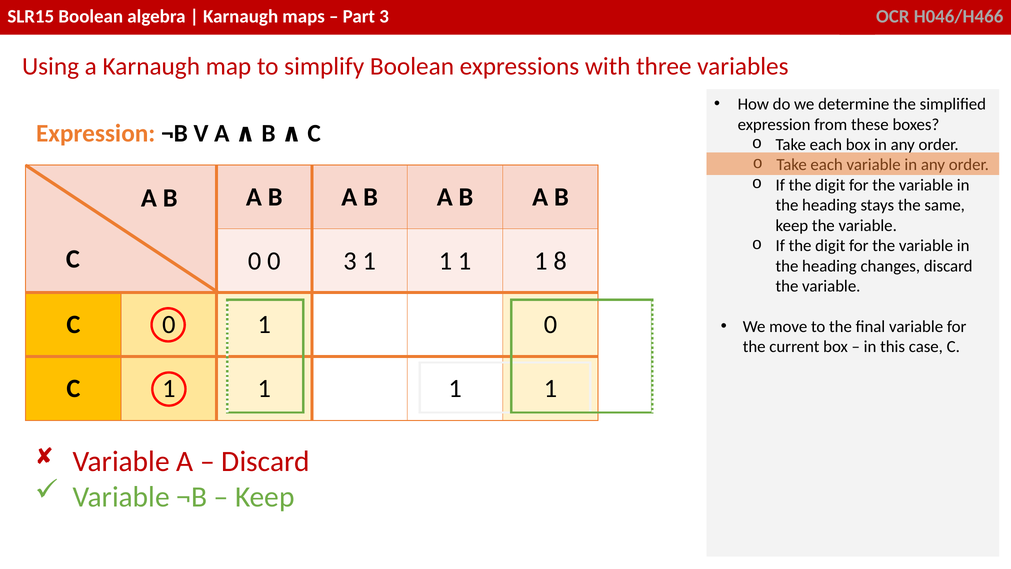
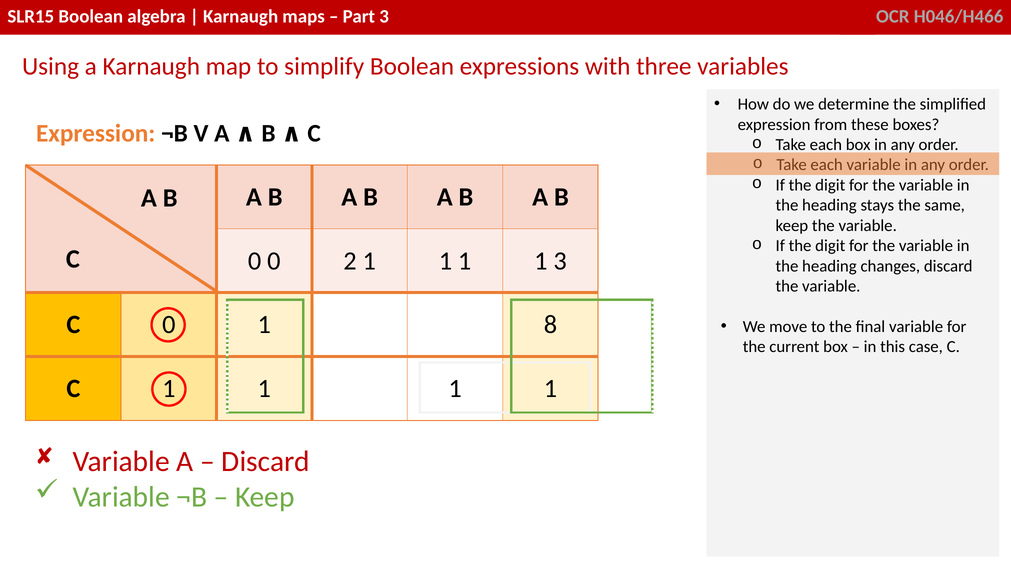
0 3: 3 -> 2
1 8: 8 -> 3
1 0: 0 -> 8
